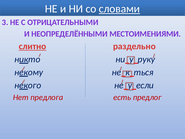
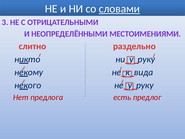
слитно underline: present -> none
ться: ться -> вида
если at (145, 85): если -> руку
